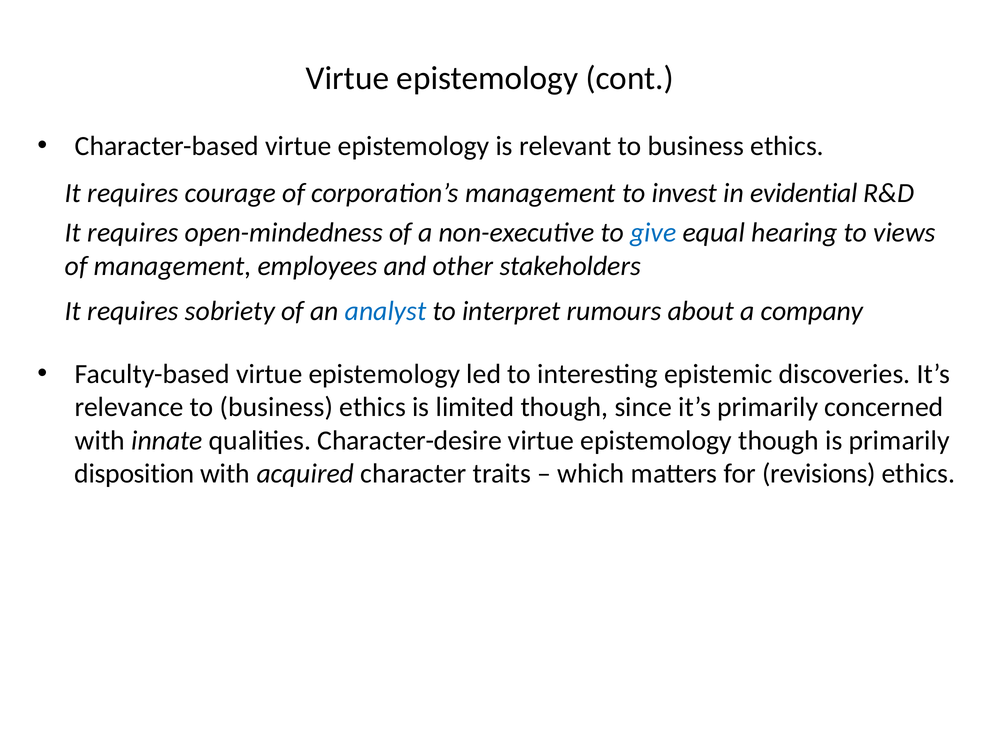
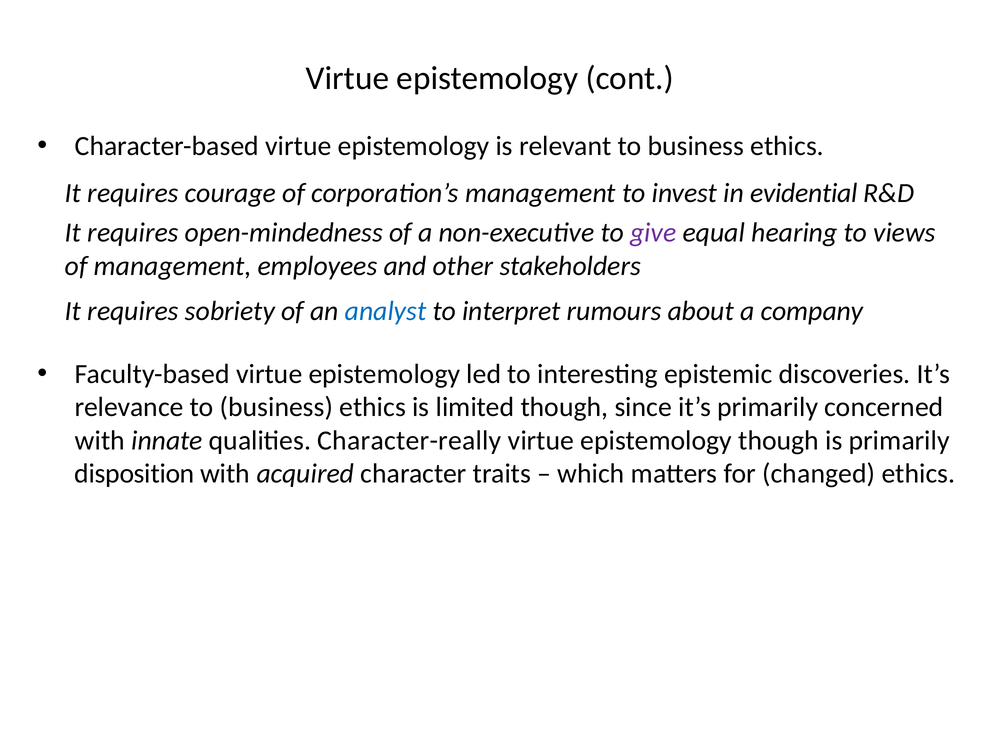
give colour: blue -> purple
Character-desire: Character-desire -> Character-really
revisions: revisions -> changed
